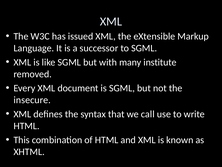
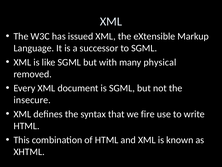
institute: institute -> physical
call: call -> fire
